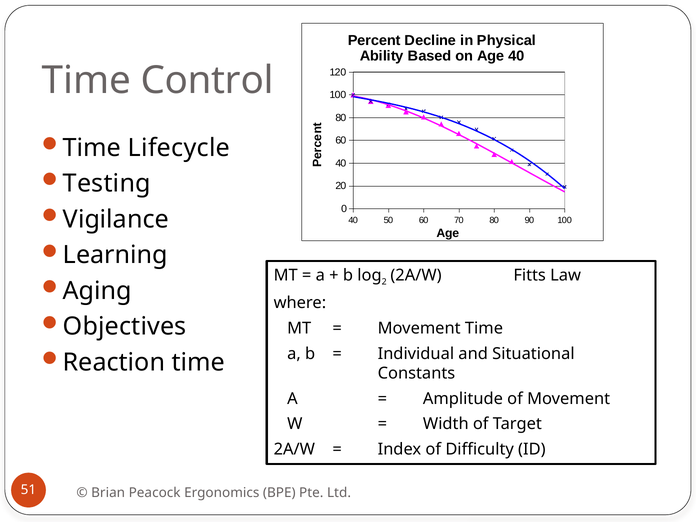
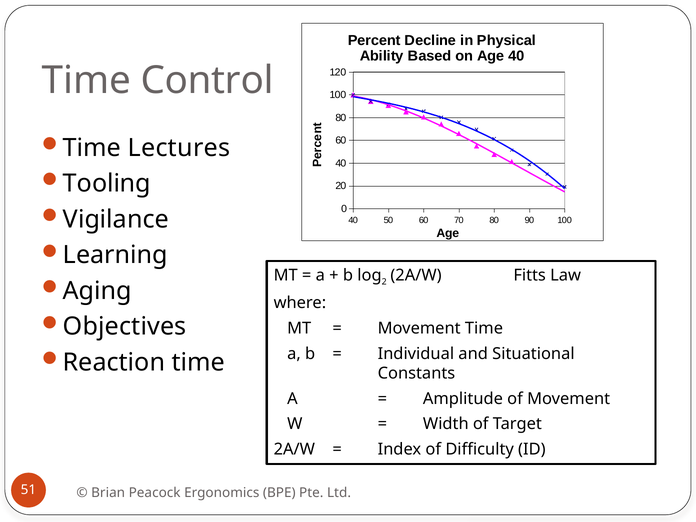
Lifecycle: Lifecycle -> Lectures
Testing: Testing -> Tooling
